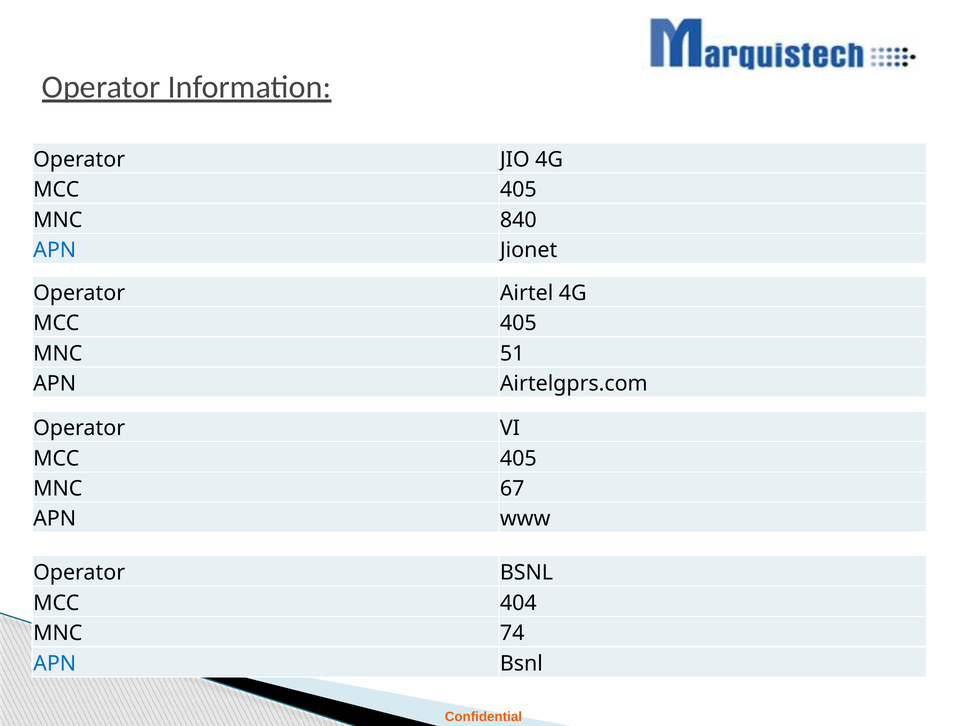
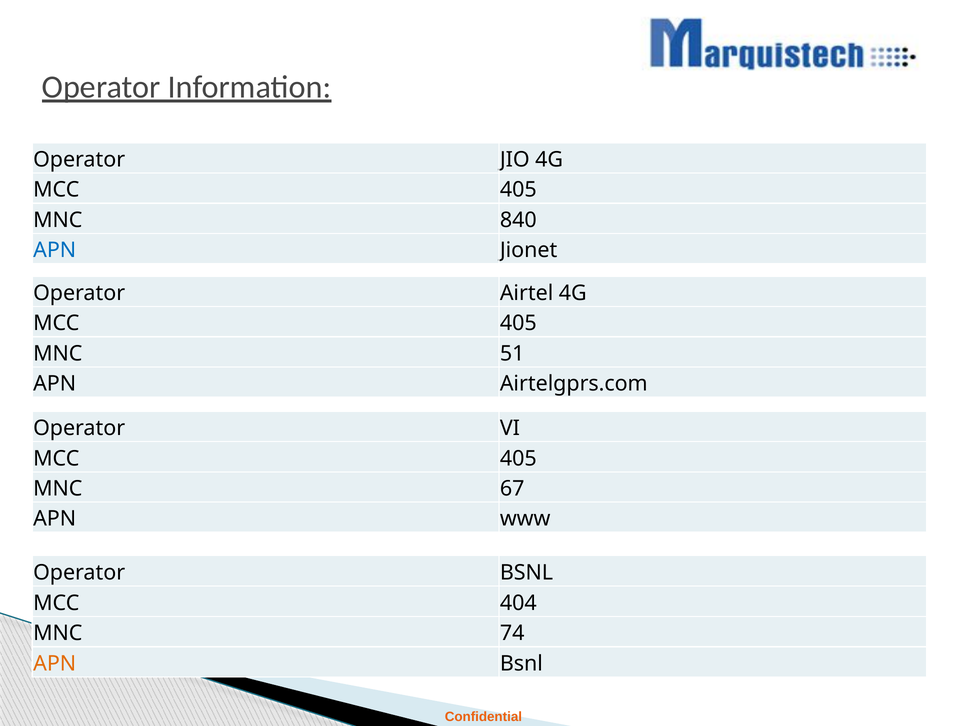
APN at (55, 663) colour: blue -> orange
